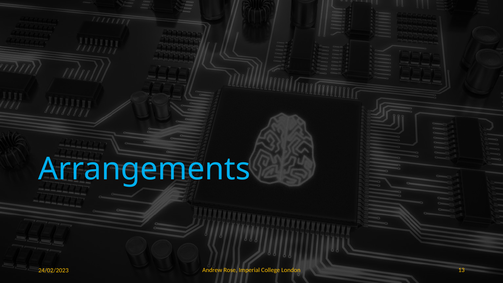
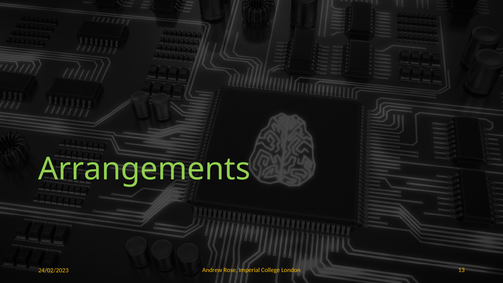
Arrangements colour: light blue -> light green
